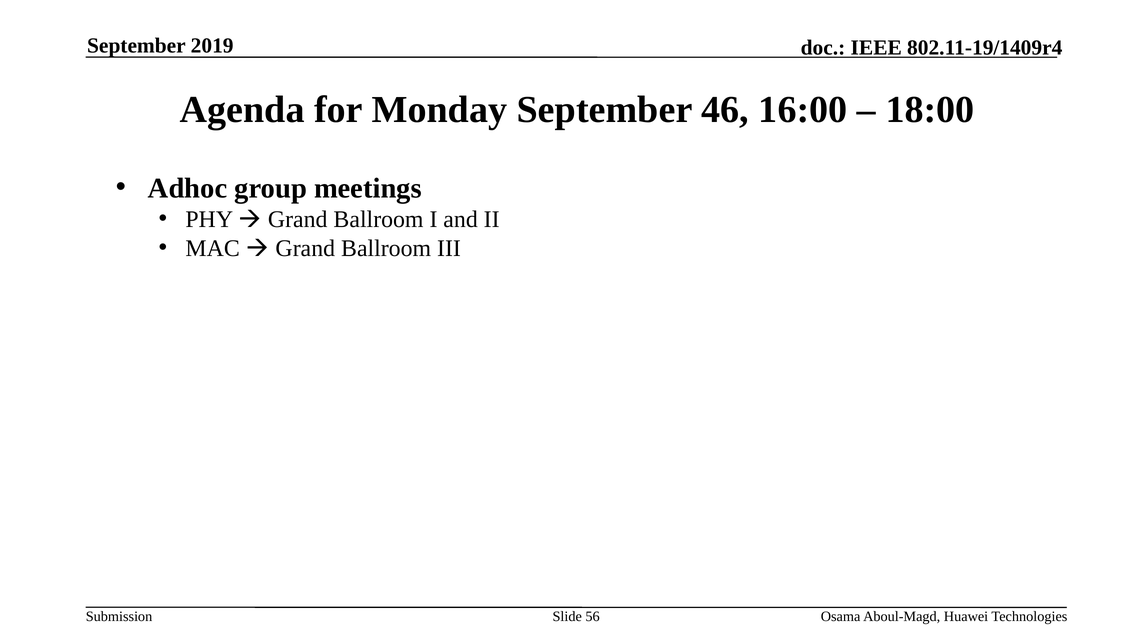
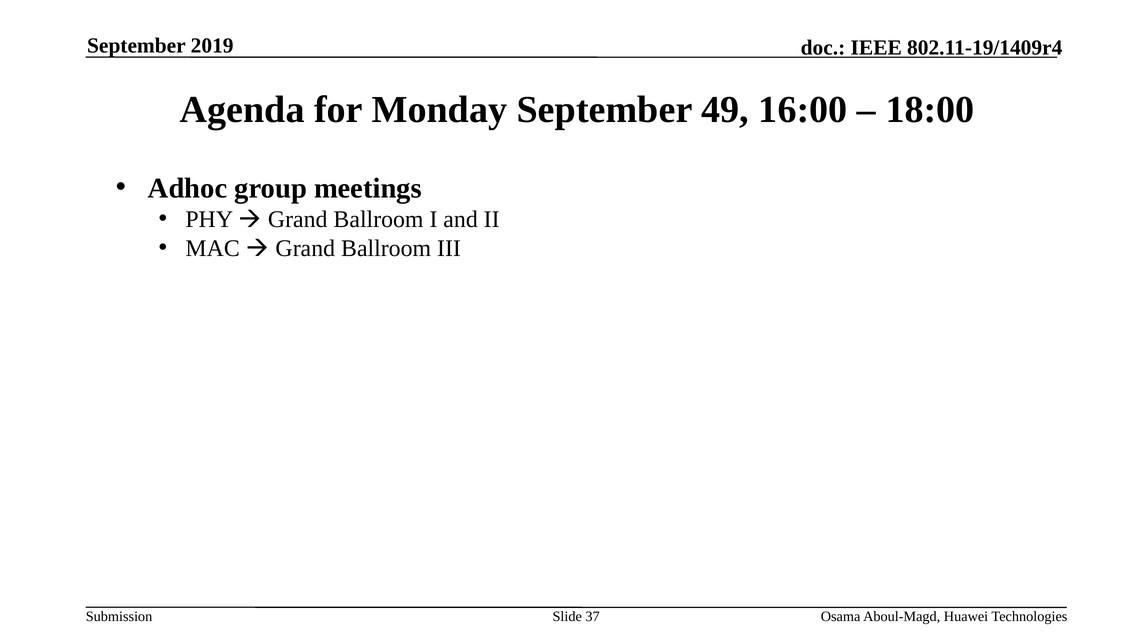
46: 46 -> 49
56: 56 -> 37
